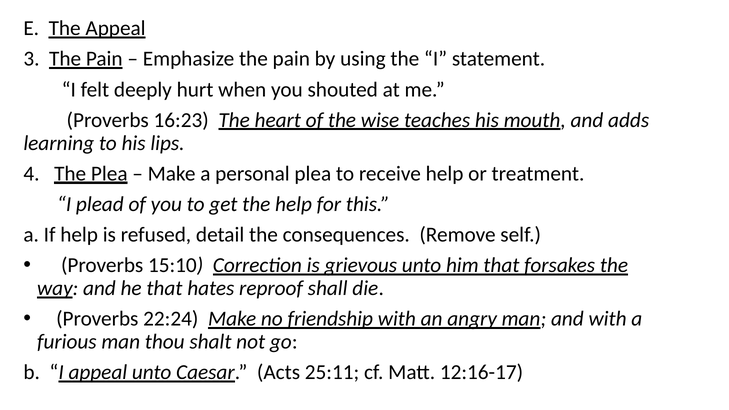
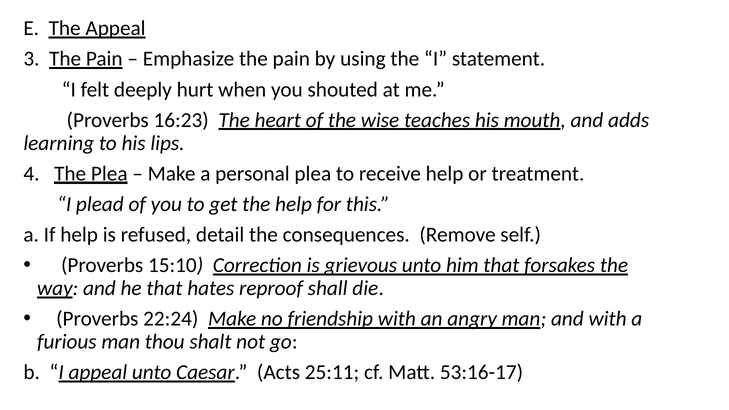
12:16-17: 12:16-17 -> 53:16-17
